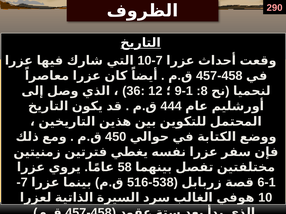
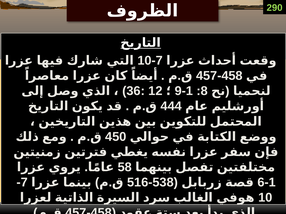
290 colour: pink -> light green
